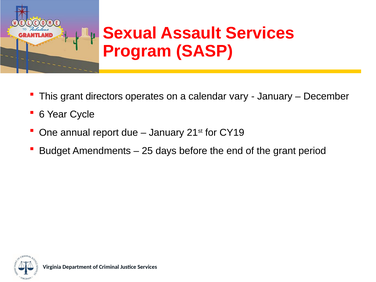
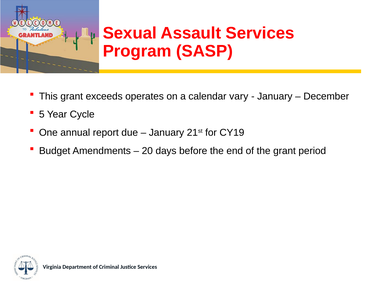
directors: directors -> exceeds
6: 6 -> 5
25: 25 -> 20
